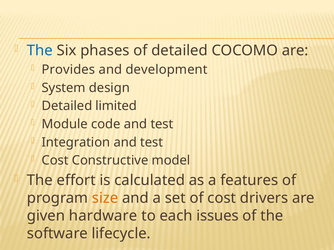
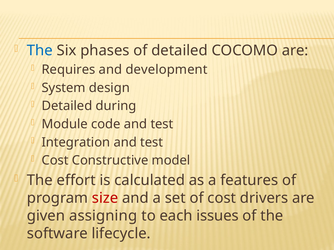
Provides: Provides -> Requires
limited: limited -> during
size colour: orange -> red
hardware: hardware -> assigning
